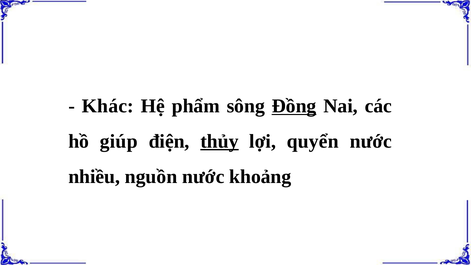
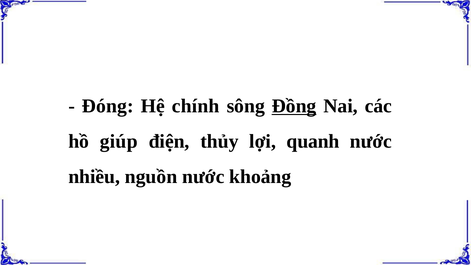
Khác: Khác -> Đóng
phẩm: phẩm -> chính
thủy underline: present -> none
quyển: quyển -> quanh
